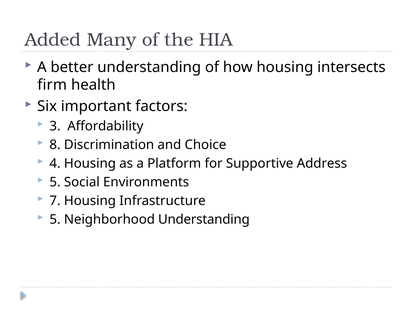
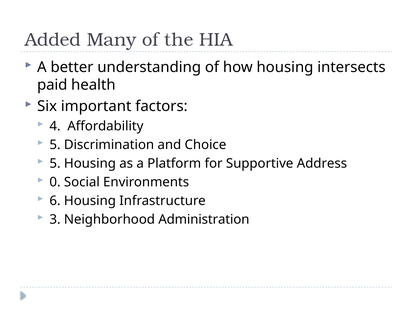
firm: firm -> paid
3: 3 -> 4
8 at (55, 145): 8 -> 5
4 at (55, 163): 4 -> 5
5 at (55, 182): 5 -> 0
7: 7 -> 6
5 at (55, 219): 5 -> 3
Neighborhood Understanding: Understanding -> Administration
